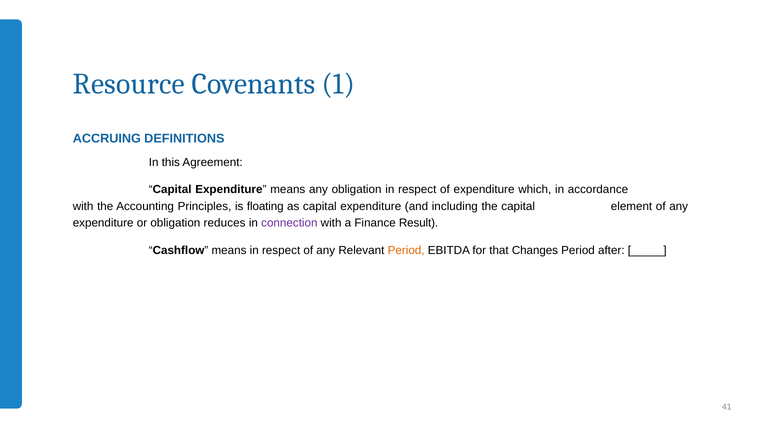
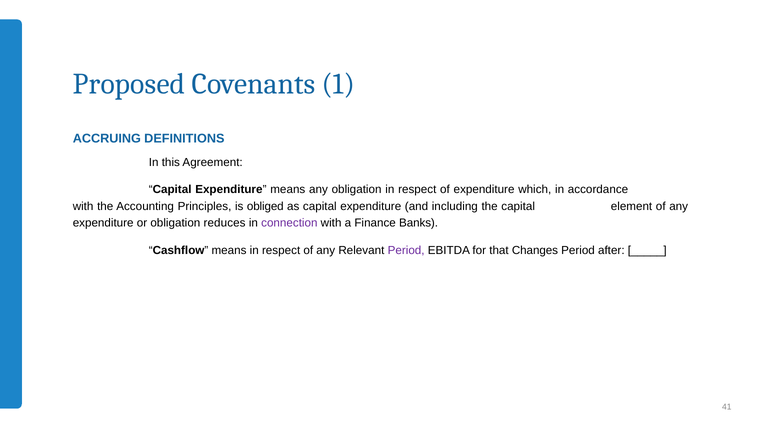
Resource: Resource -> Proposed
floating: floating -> obliged
Result: Result -> Banks
Period at (406, 250) colour: orange -> purple
